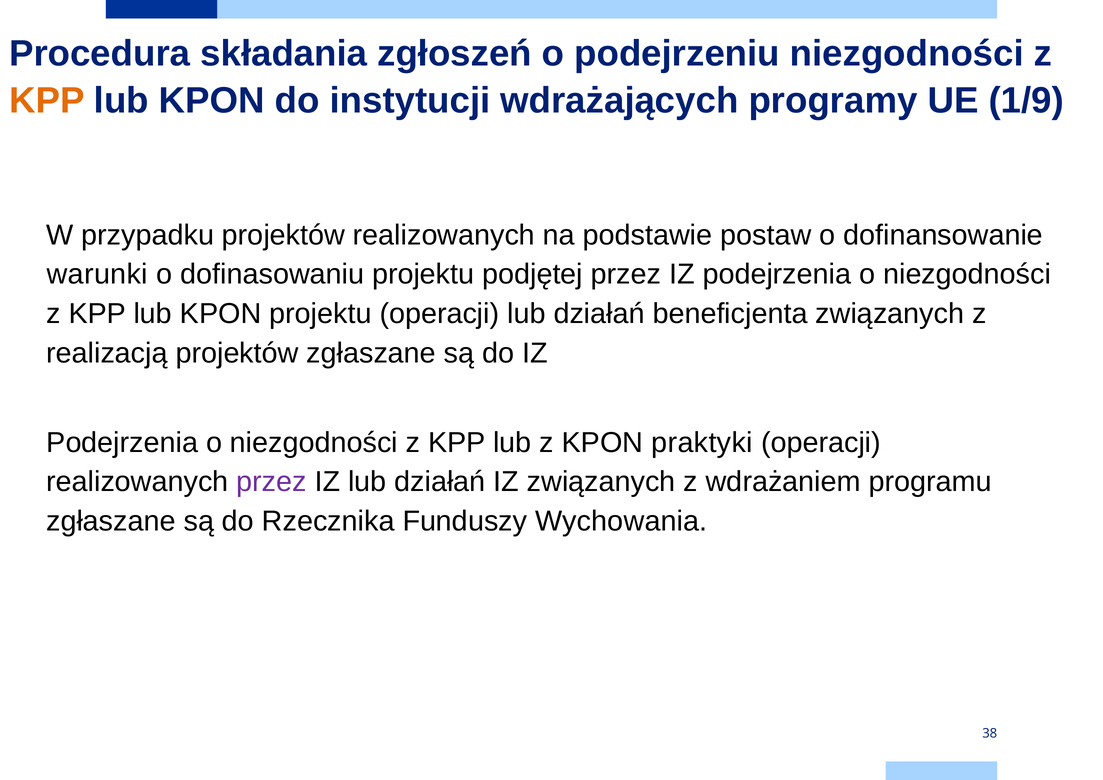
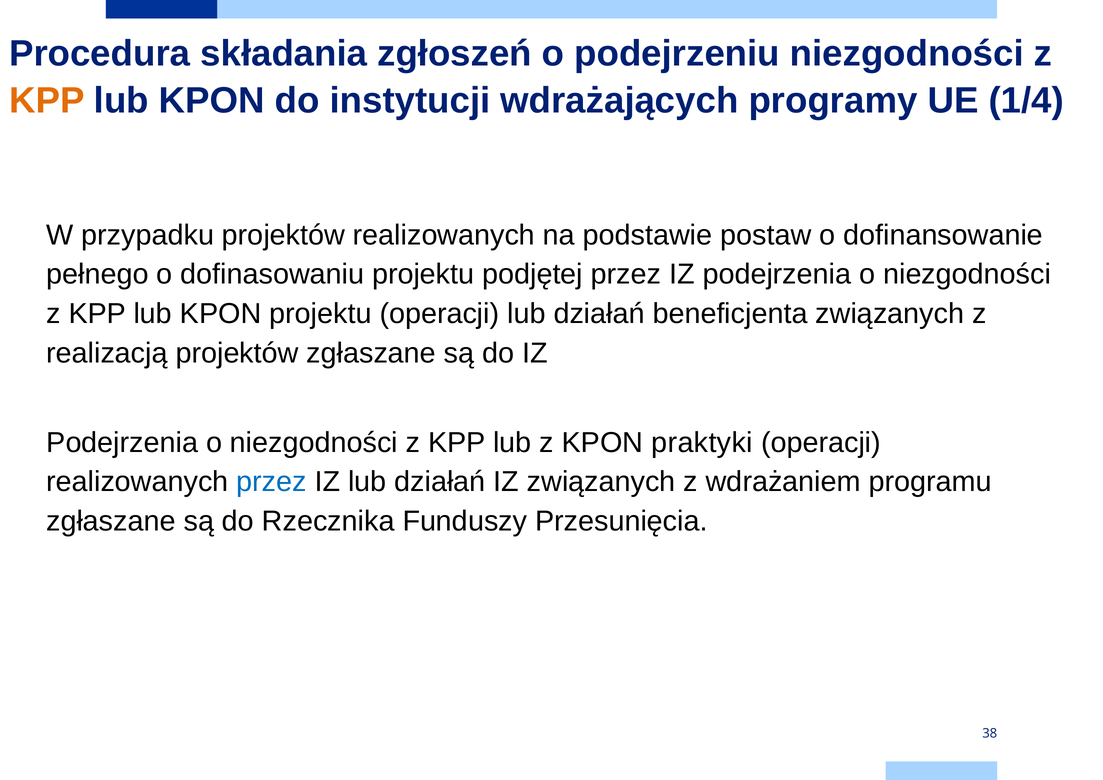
1/9: 1/9 -> 1/4
warunki: warunki -> pełnego
przez at (271, 482) colour: purple -> blue
Wychowania: Wychowania -> Przesunięcia
